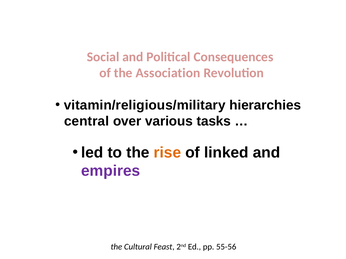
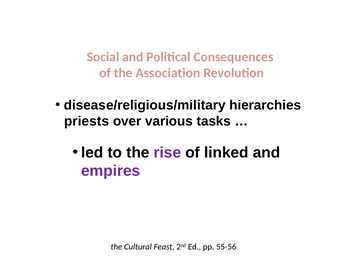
vitamin/religious/military: vitamin/religious/military -> disease/religious/military
central: central -> priests
rise colour: orange -> purple
